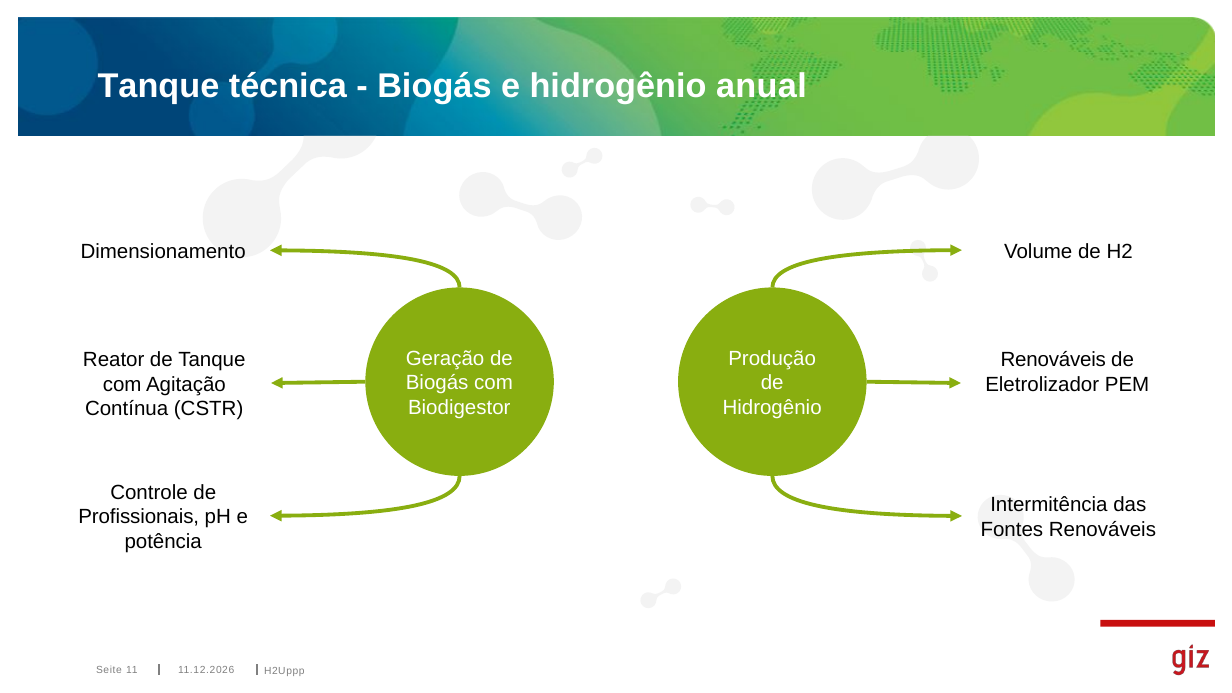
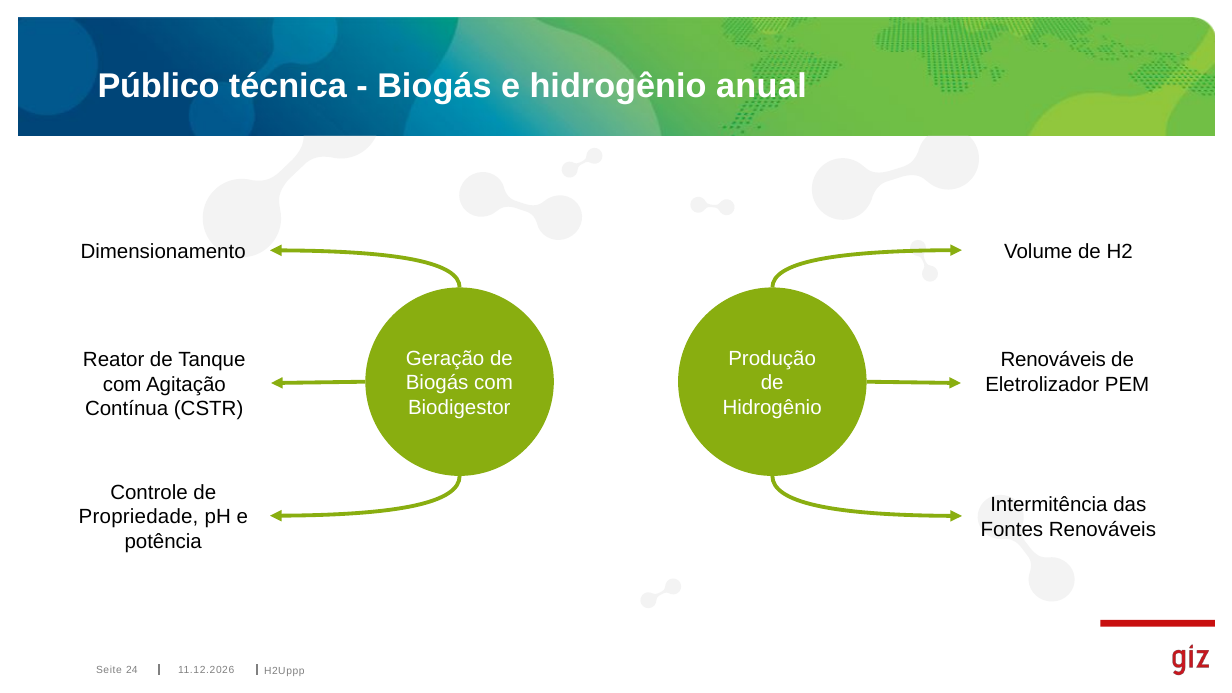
Tanque at (158, 86): Tanque -> Público
Profissionais: Profissionais -> Propriedade
11: 11 -> 24
